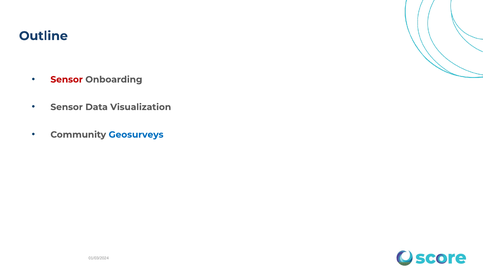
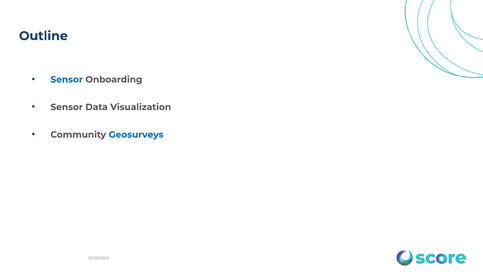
Sensor at (67, 79) colour: red -> blue
